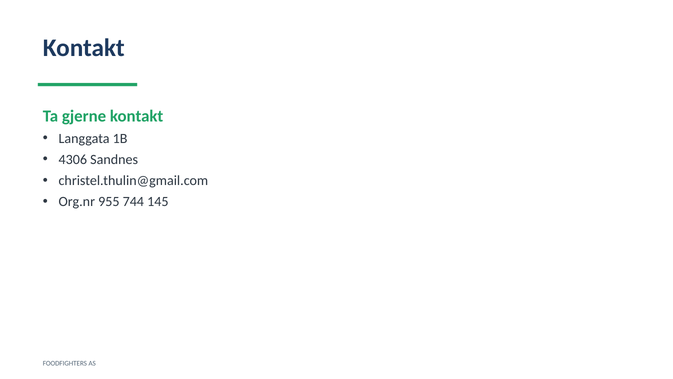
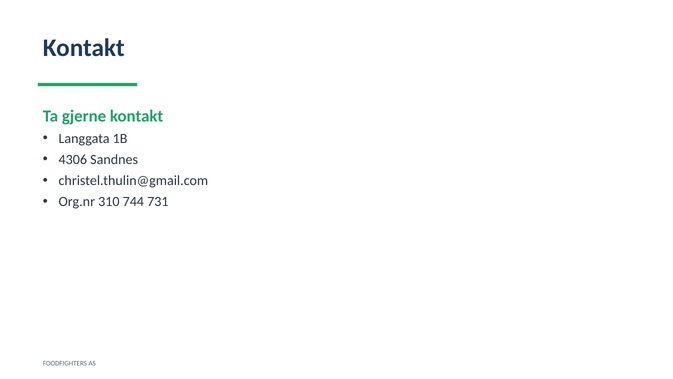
955: 955 -> 310
145: 145 -> 731
